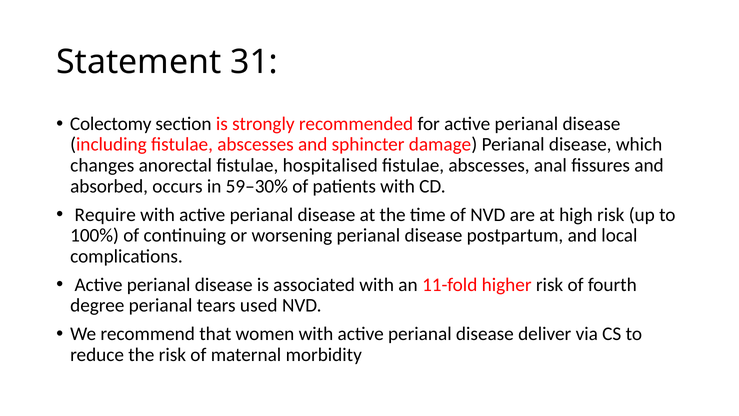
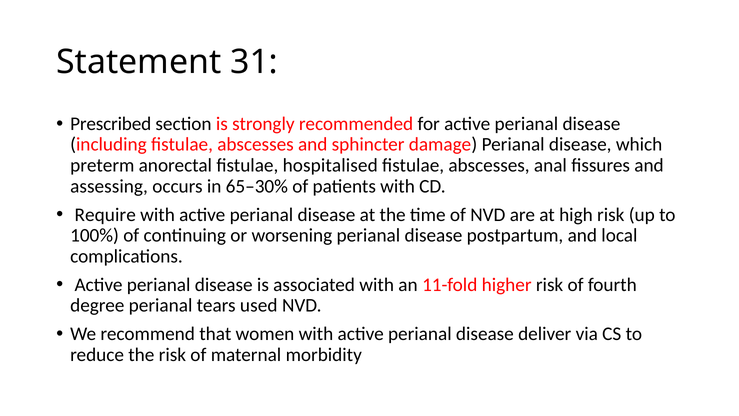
Colectomy: Colectomy -> Prescribed
changes: changes -> preterm
absorbed: absorbed -> assessing
59–30%: 59–30% -> 65–30%
